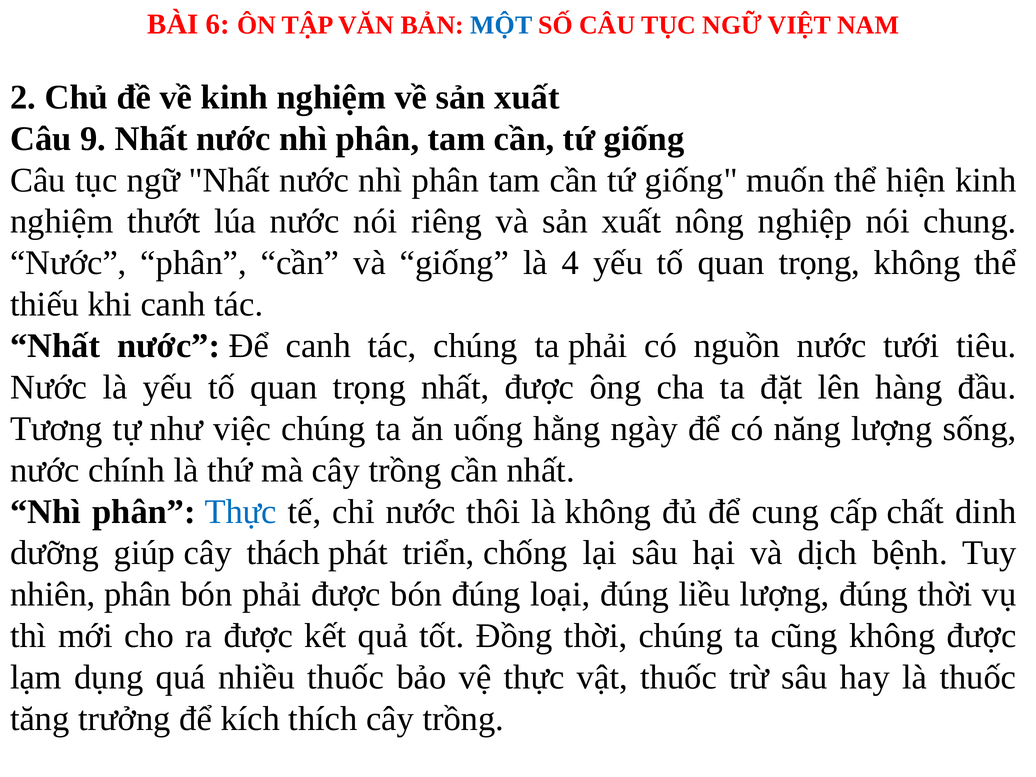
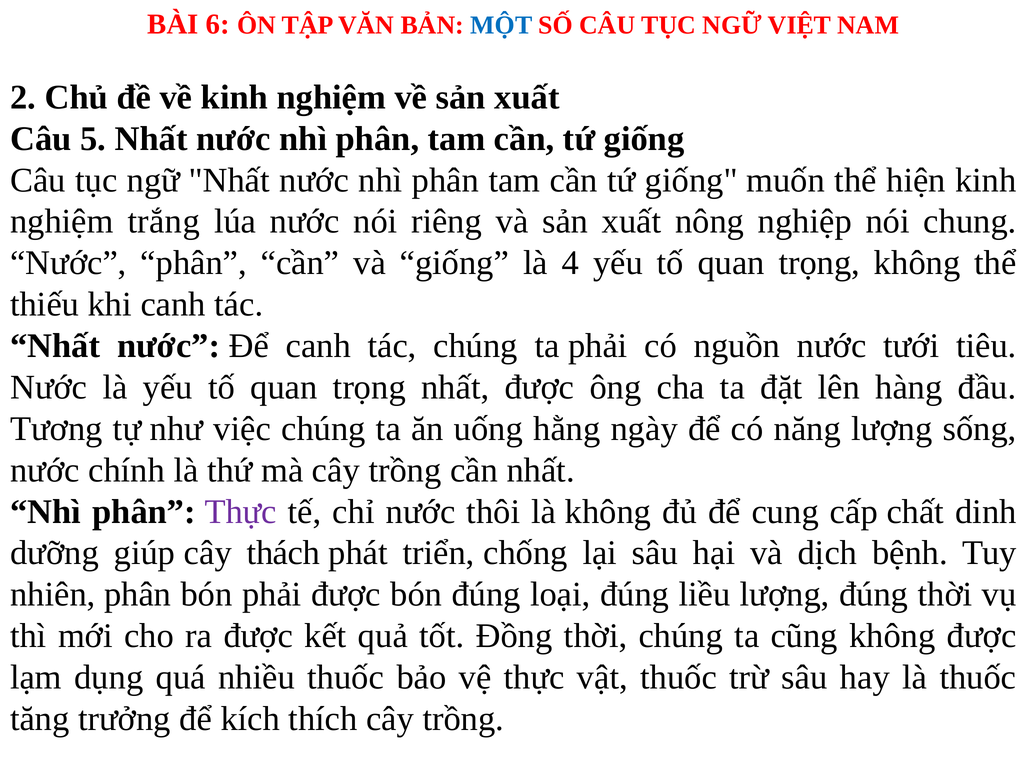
9: 9 -> 5
thướt: thướt -> trắng
Thực at (241, 512) colour: blue -> purple
